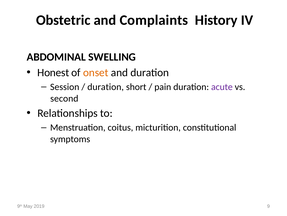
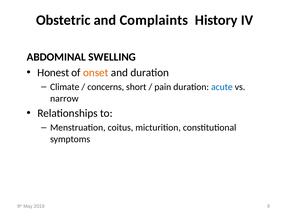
Session: Session -> Climate
duration at (106, 87): duration -> concerns
acute colour: purple -> blue
second: second -> narrow
